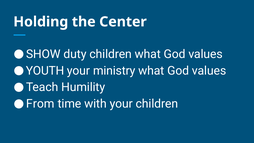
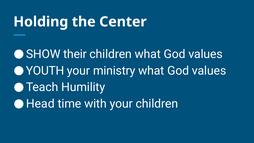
duty: duty -> their
From: From -> Head
